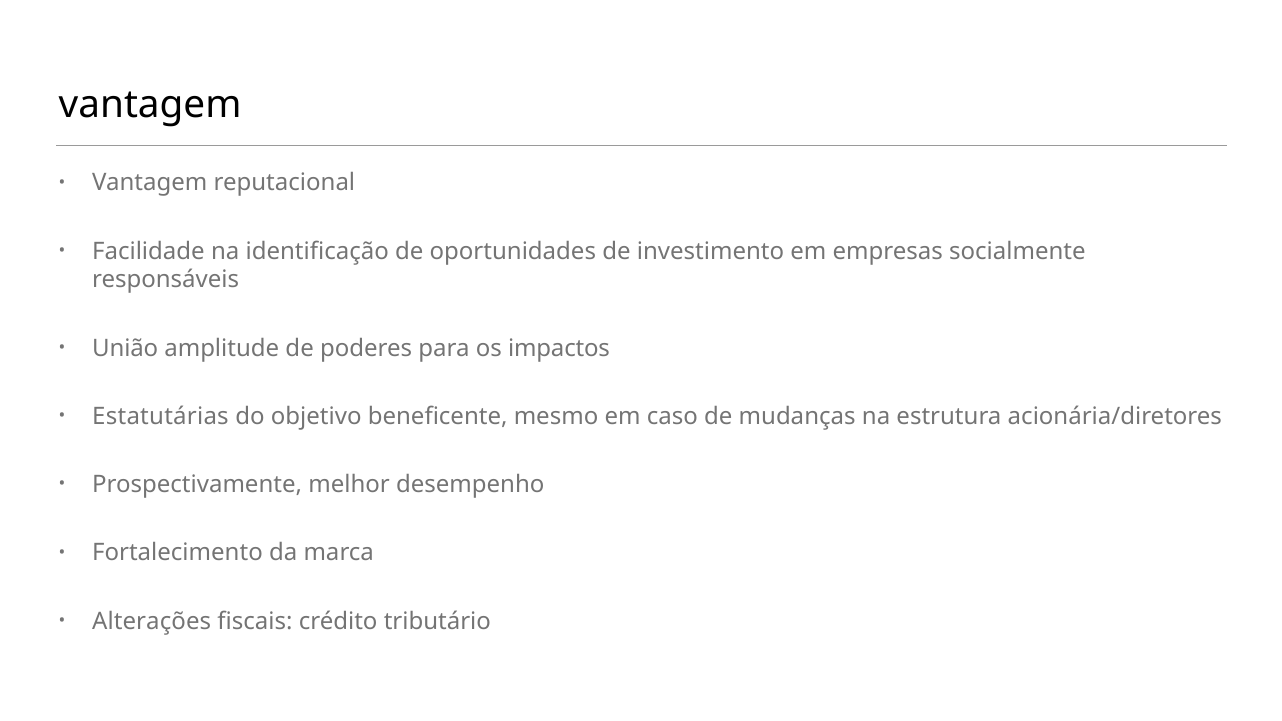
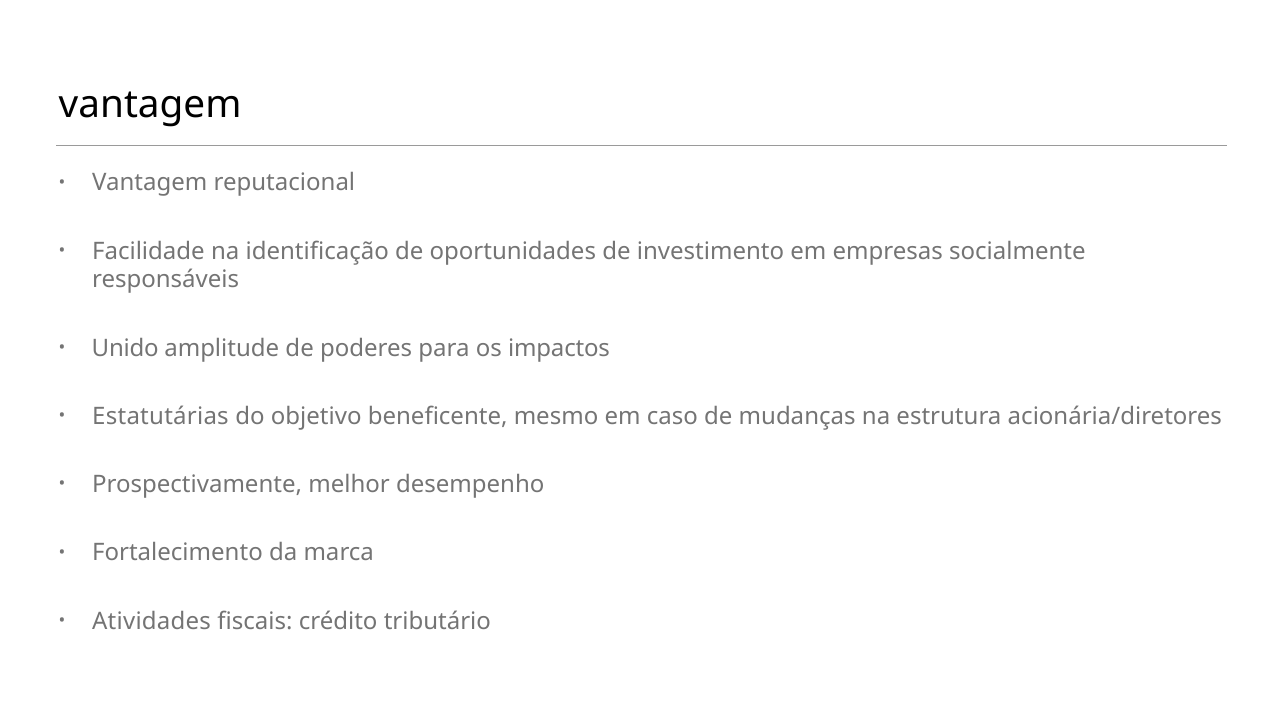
União: União -> Unido
Alterações: Alterações -> Atividades
